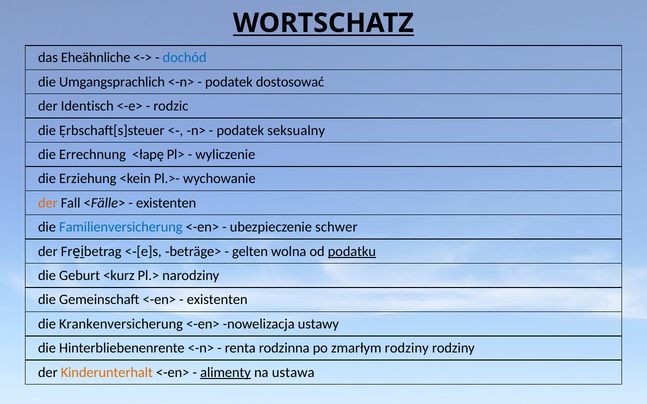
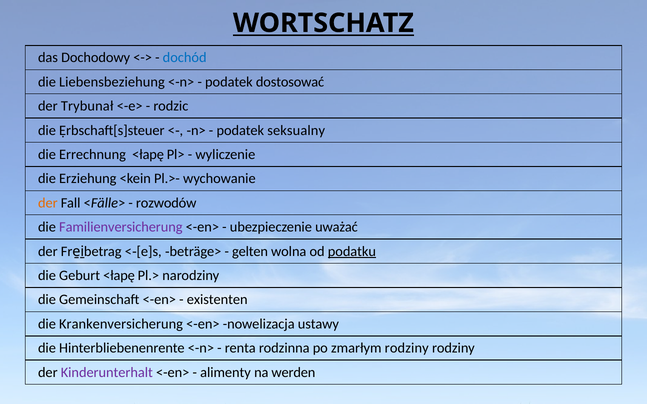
Eheähnliche: Eheähnliche -> Dochodowy
Umgangsprachlich: Umgangsprachlich -> Liebensbeziehung
Identisch: Identisch -> Trybunał
existenten at (166, 203): existenten -> rozwodów
Familienversicherung colour: blue -> purple
schwer: schwer -> uważać
Geburt <kurz: <kurz -> <łapę
Kinderunterhalt colour: orange -> purple
alimenty underline: present -> none
ustawa: ustawa -> werden
